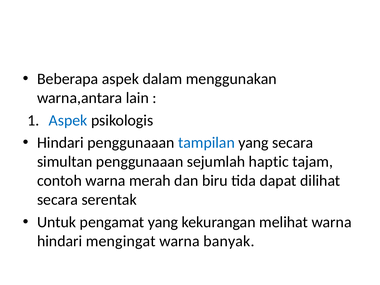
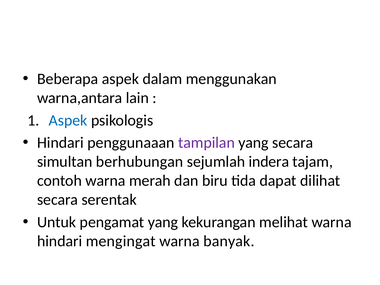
tampilan colour: blue -> purple
simultan penggunaaan: penggunaaan -> berhubungan
haptic: haptic -> indera
